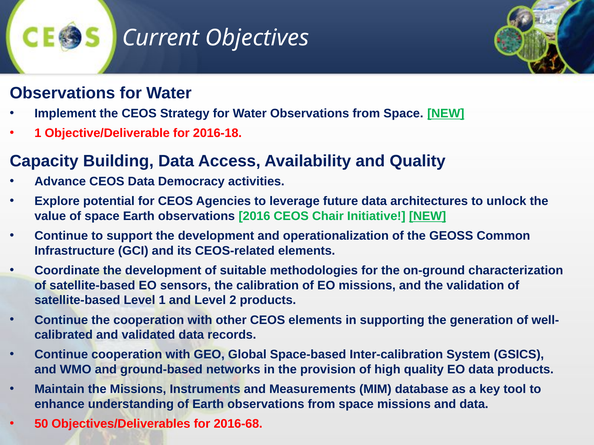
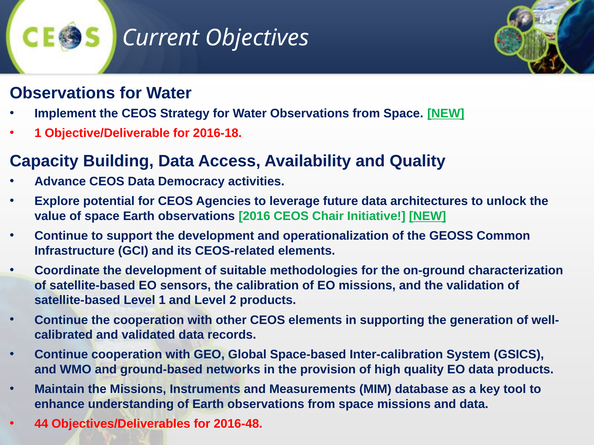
50: 50 -> 44
2016-68: 2016-68 -> 2016-48
